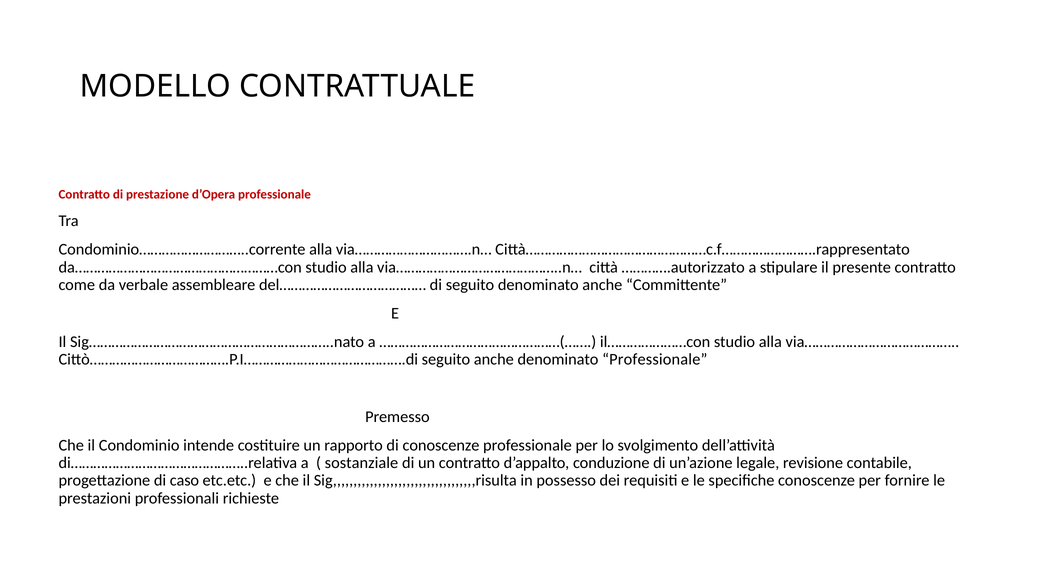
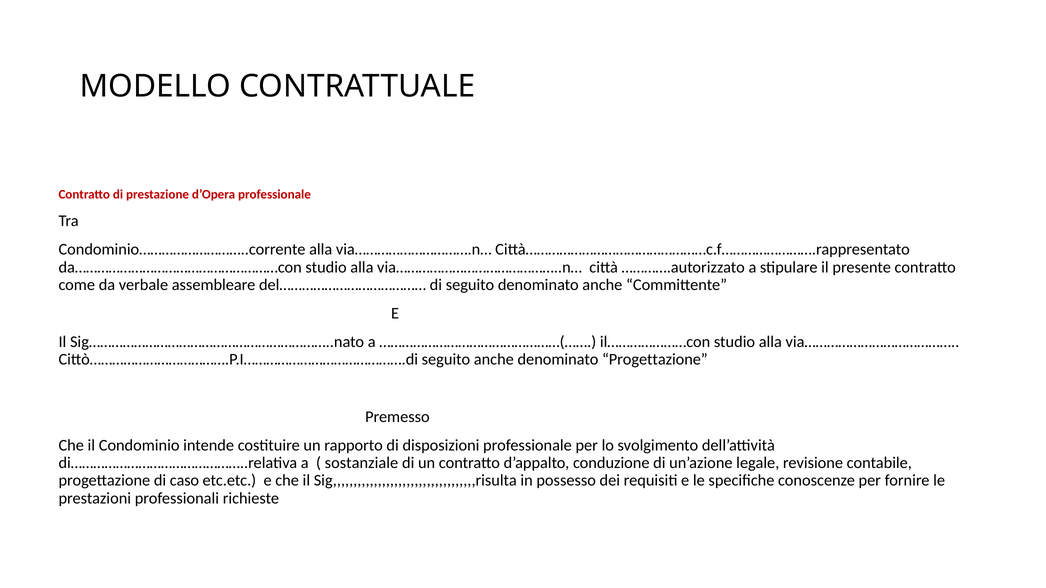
denominato Professionale: Professionale -> Progettazione
di conoscenze: conoscenze -> disposizioni
